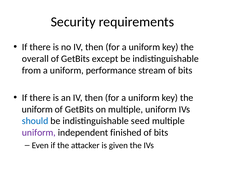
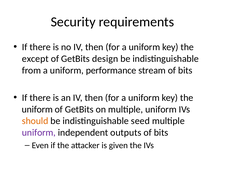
overall: overall -> except
except: except -> design
should colour: blue -> orange
finished: finished -> outputs
